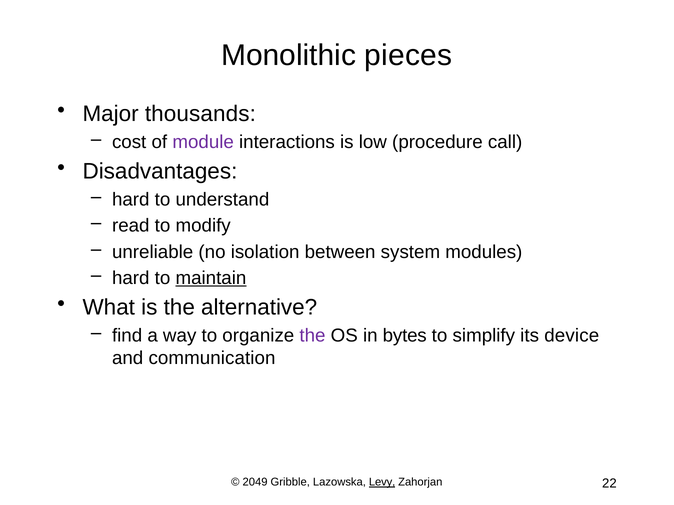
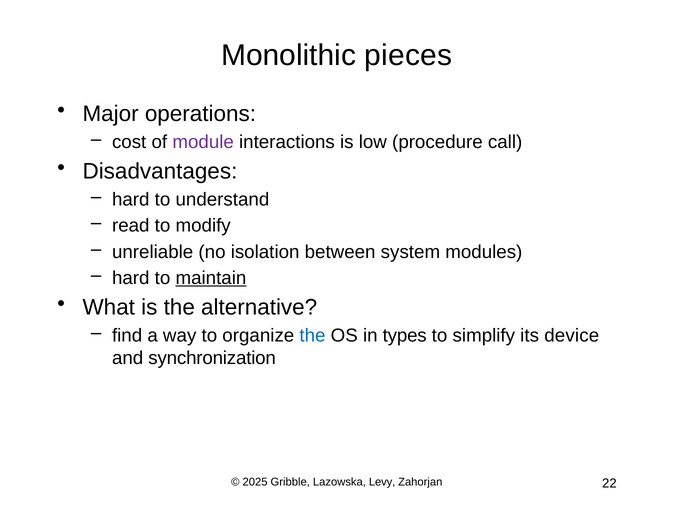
thousands: thousands -> operations
the at (312, 336) colour: purple -> blue
bytes: bytes -> types
communication: communication -> synchronization
2049: 2049 -> 2025
Levy underline: present -> none
